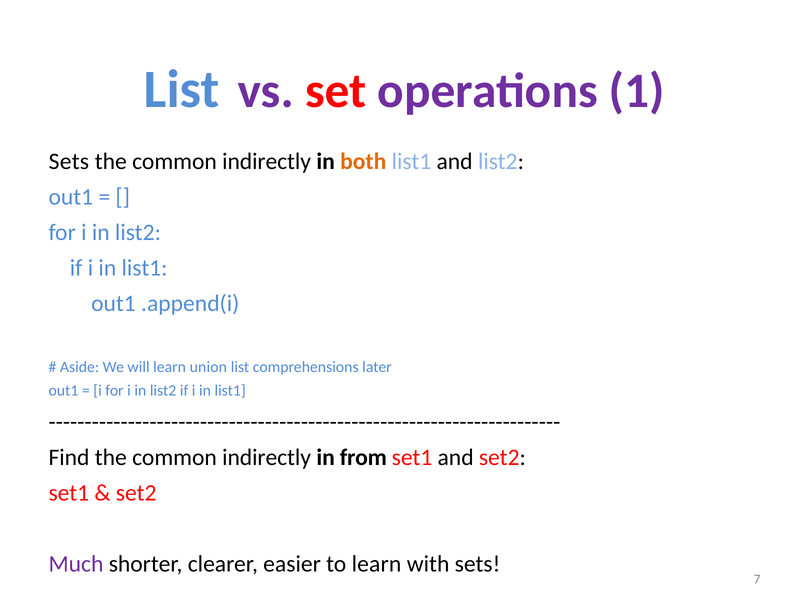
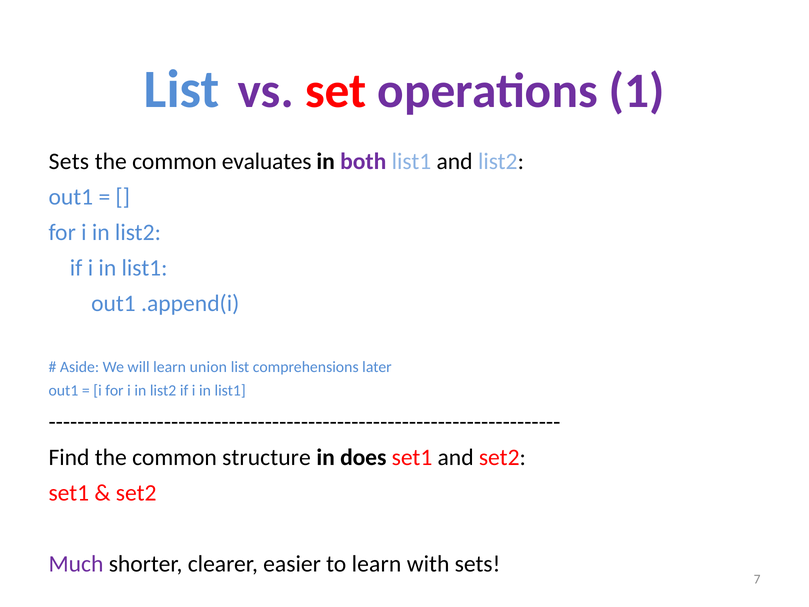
indirectly at (267, 161): indirectly -> evaluates
both colour: orange -> purple
Find the common indirectly: indirectly -> structure
from: from -> does
